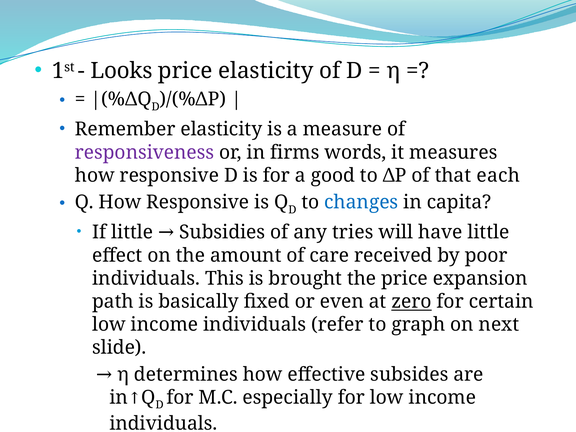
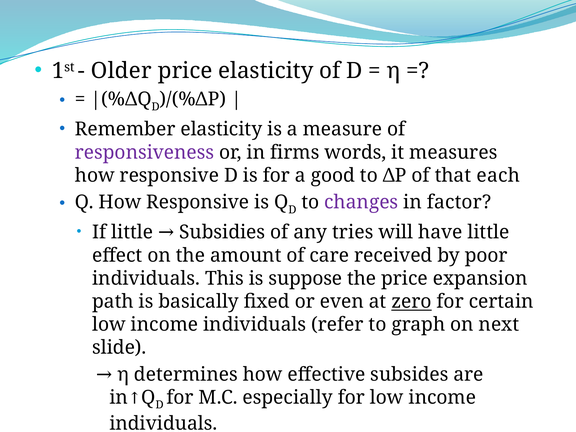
Looks: Looks -> Older
changes colour: blue -> purple
capita: capita -> factor
brought: brought -> suppose
